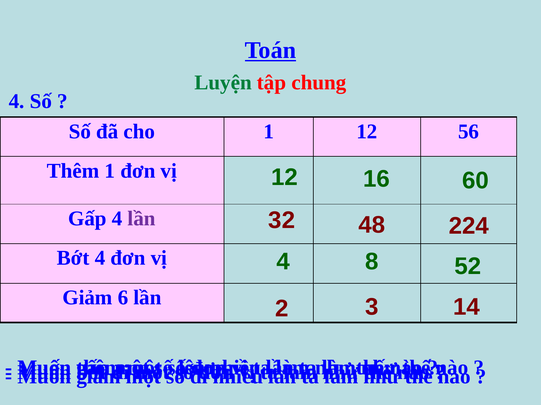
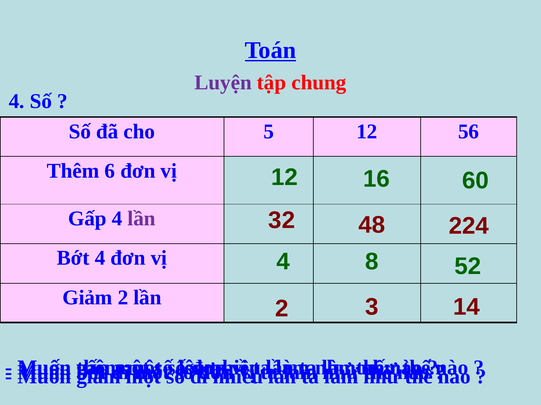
Luyện colour: green -> purple
cho 1: 1 -> 5
Thêm 1: 1 -> 6
Giảm 6: 6 -> 2
